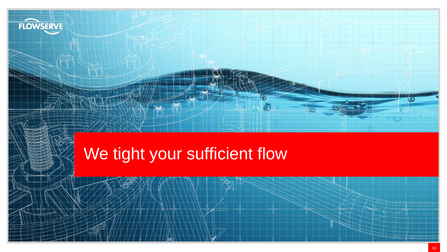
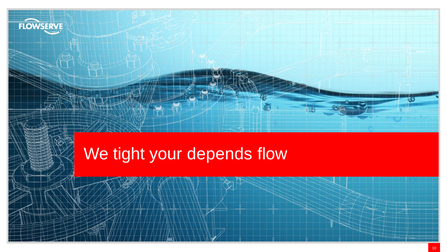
sufficient: sufficient -> depends
